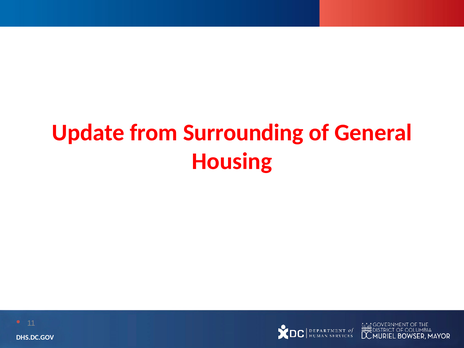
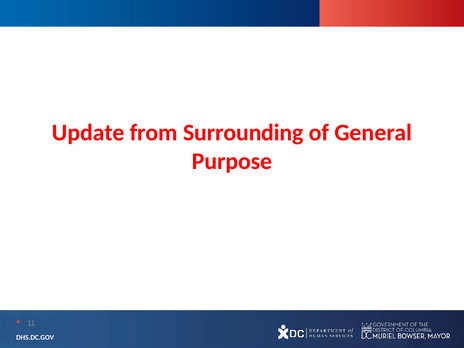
Housing: Housing -> Purpose
